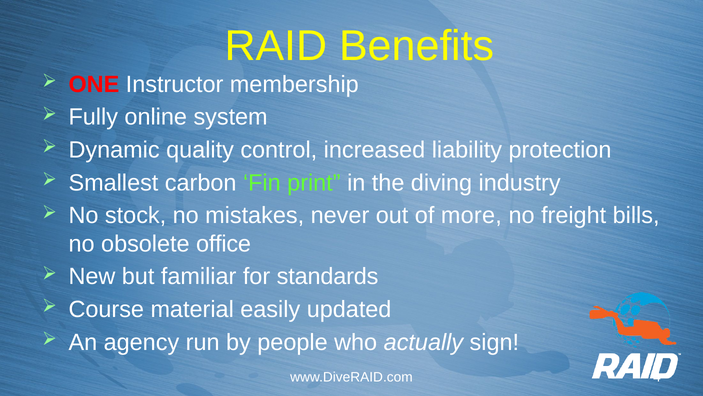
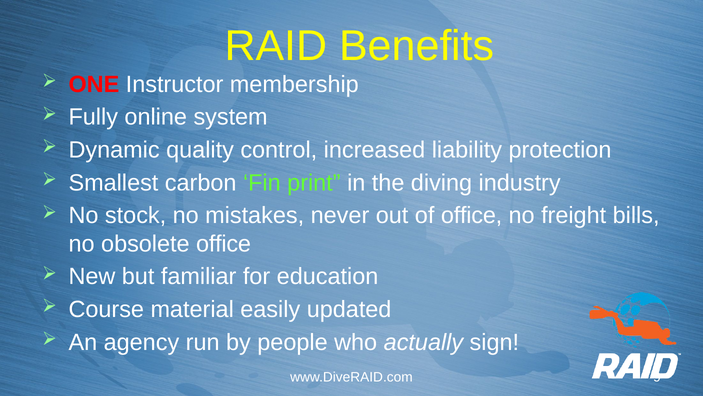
of more: more -> office
standards: standards -> education
4: 4 -> 9
